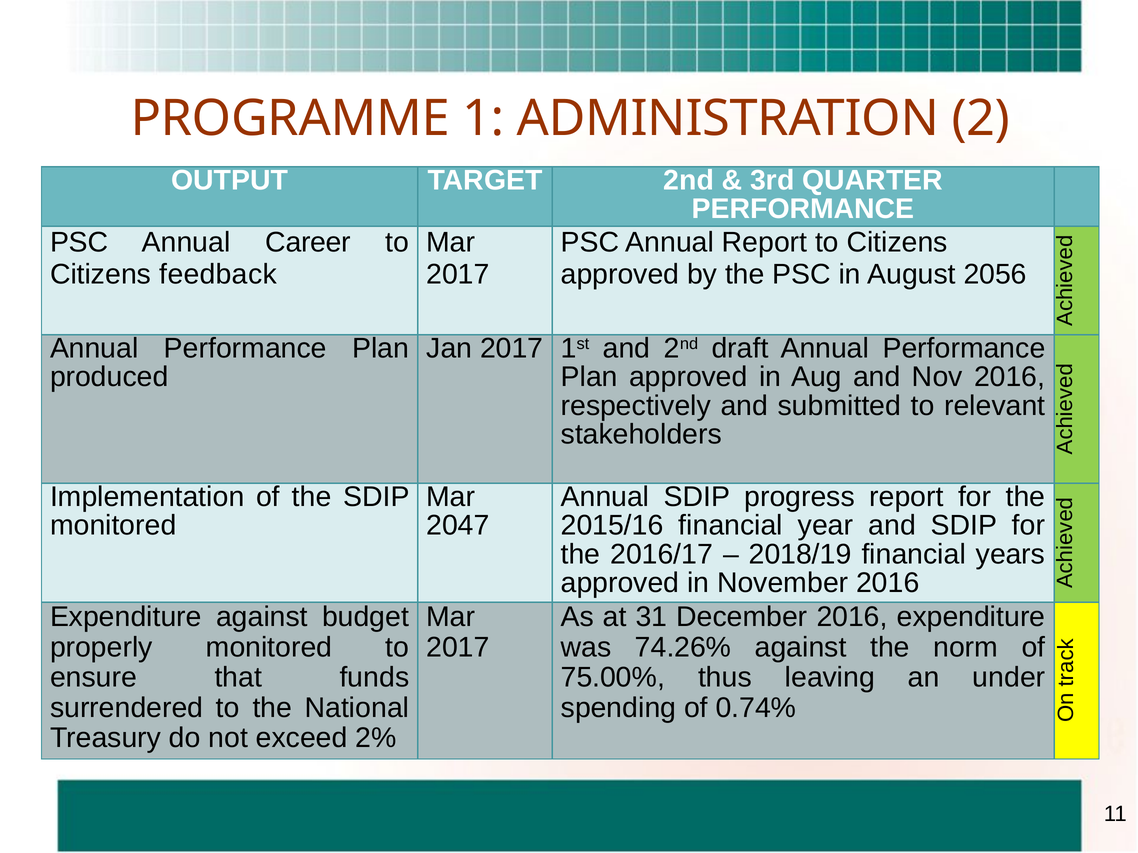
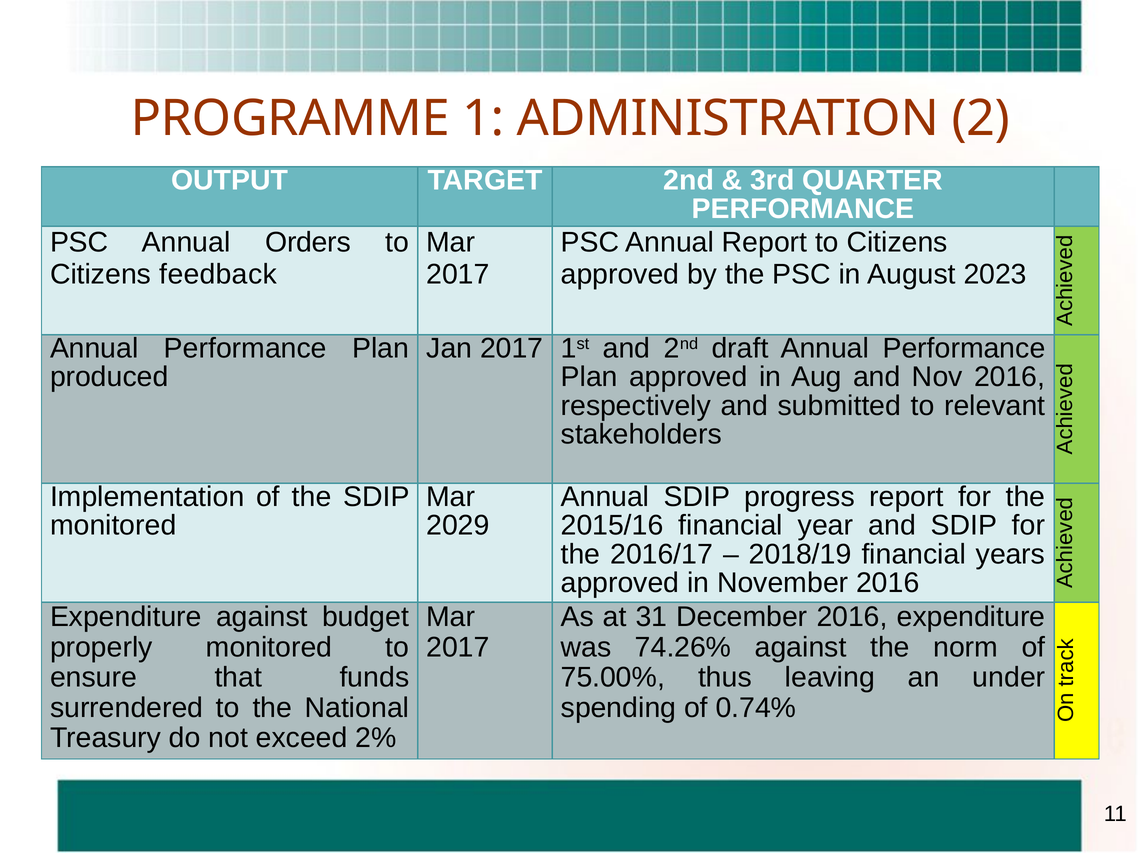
Career: Career -> Orders
2056: 2056 -> 2023
2047: 2047 -> 2029
